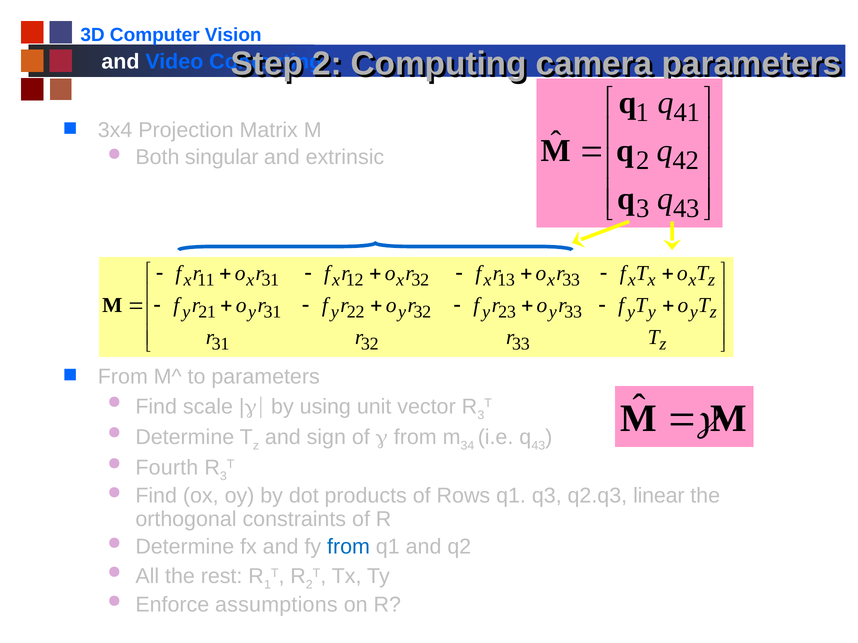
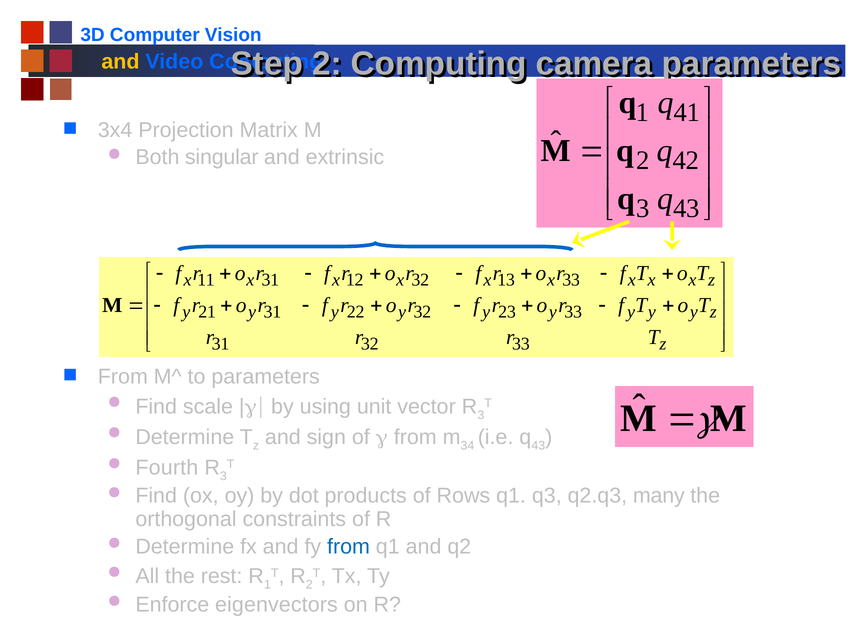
and at (120, 62) colour: white -> yellow
linear: linear -> many
assumptions: assumptions -> eigenvectors
